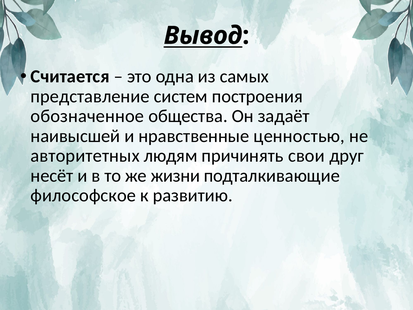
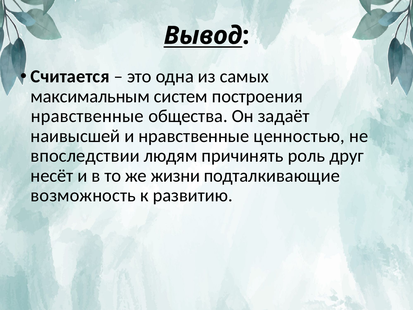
представление: представление -> максимальным
обозначенное at (87, 116): обозначенное -> нравственные
авторитетных: авторитетных -> впоследствии
свои: свои -> роль
философское: философское -> возможность
